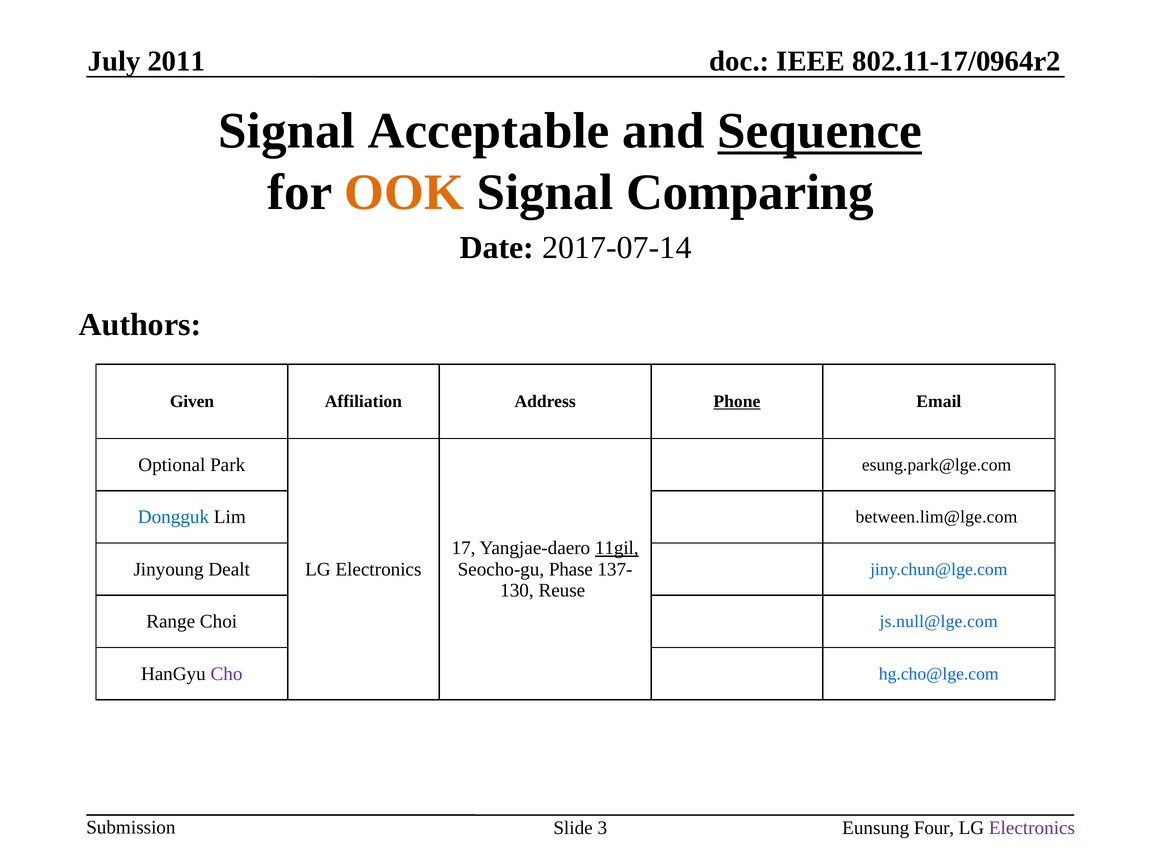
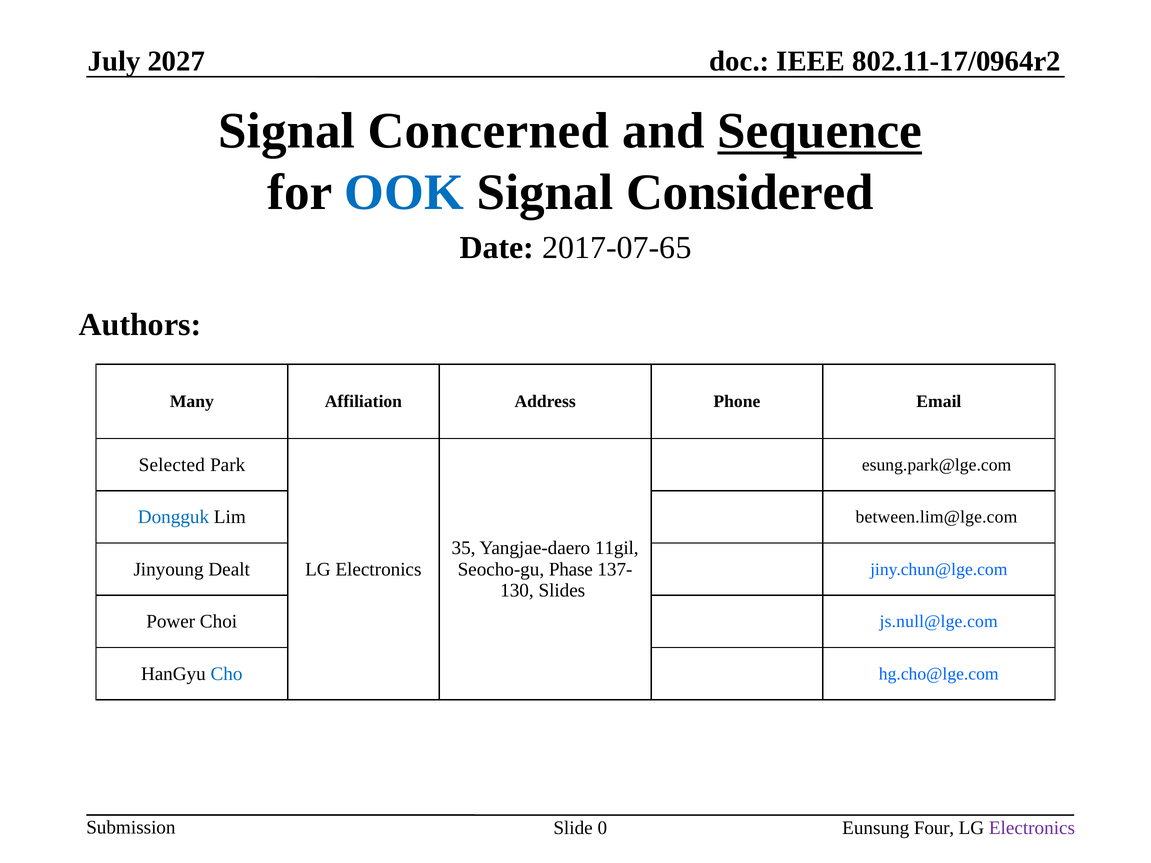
2011: 2011 -> 2027
Acceptable: Acceptable -> Concerned
OOK colour: orange -> blue
Comparing: Comparing -> Considered
2017-07-14: 2017-07-14 -> 2017-07-65
Given: Given -> Many
Phone underline: present -> none
Optional: Optional -> Selected
17: 17 -> 35
11gil underline: present -> none
Reuse: Reuse -> Slides
Range: Range -> Power
Cho colour: purple -> blue
3: 3 -> 0
